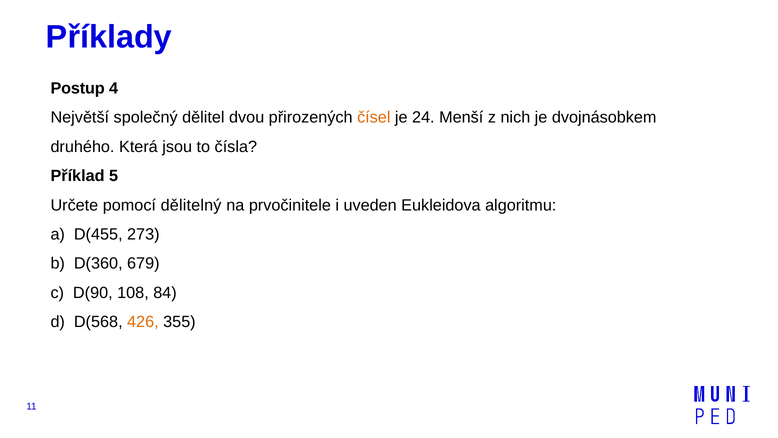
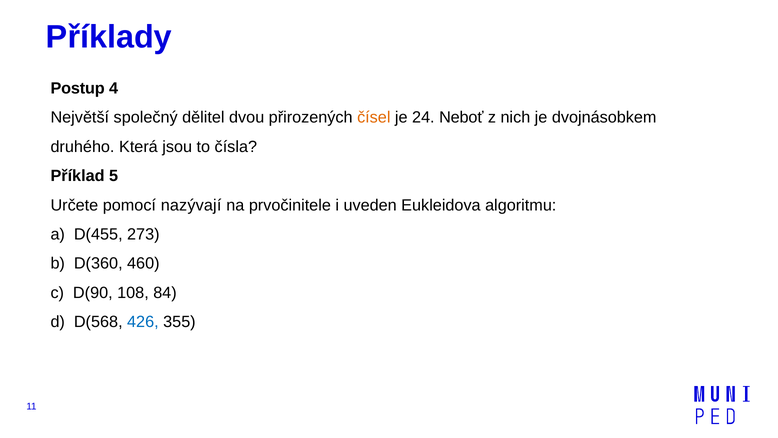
Menší: Menší -> Neboť
dělitelný: dělitelný -> nazývají
679: 679 -> 460
426 colour: orange -> blue
